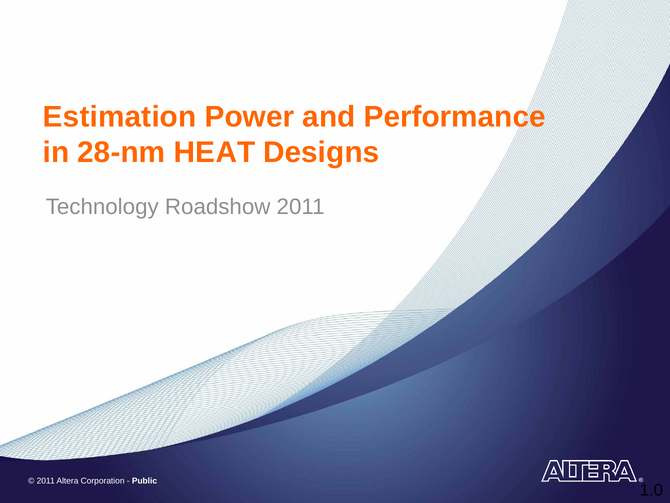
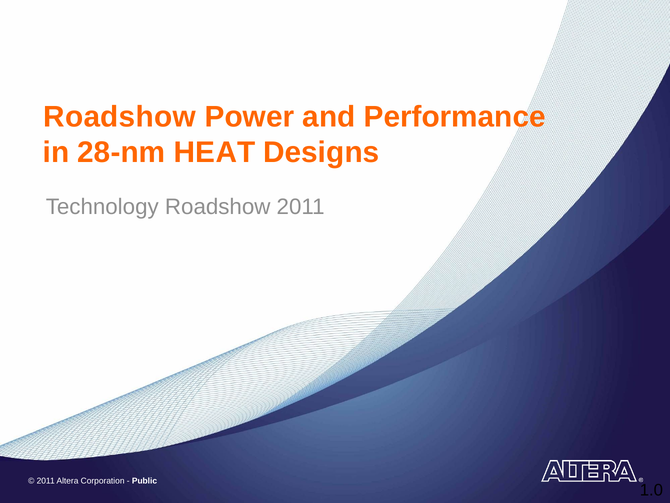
Estimation at (120, 117): Estimation -> Roadshow
